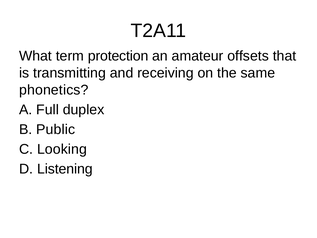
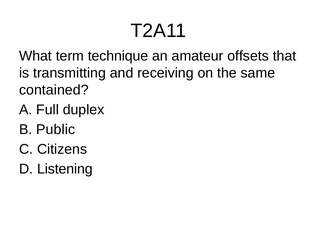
protection: protection -> technique
phonetics: phonetics -> contained
Looking: Looking -> Citizens
